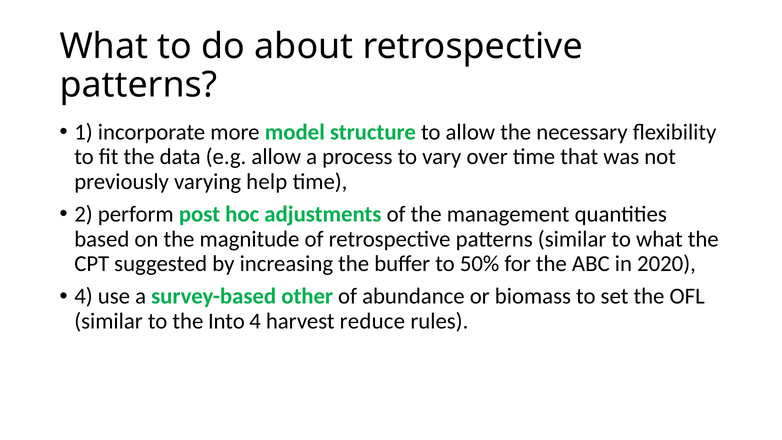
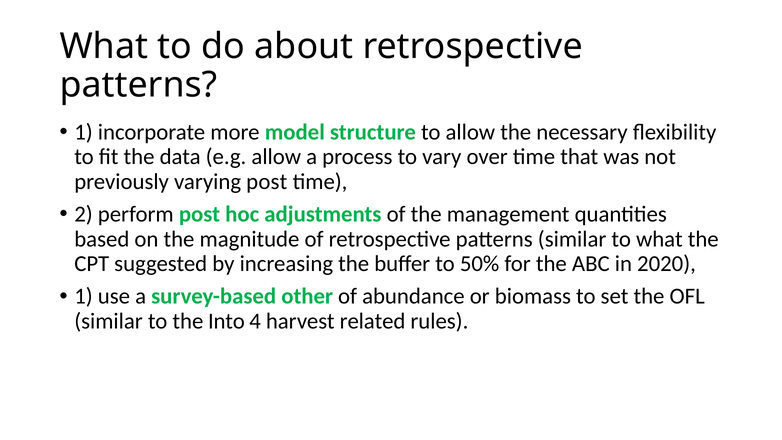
varying help: help -> post
4 at (84, 296): 4 -> 1
reduce: reduce -> related
